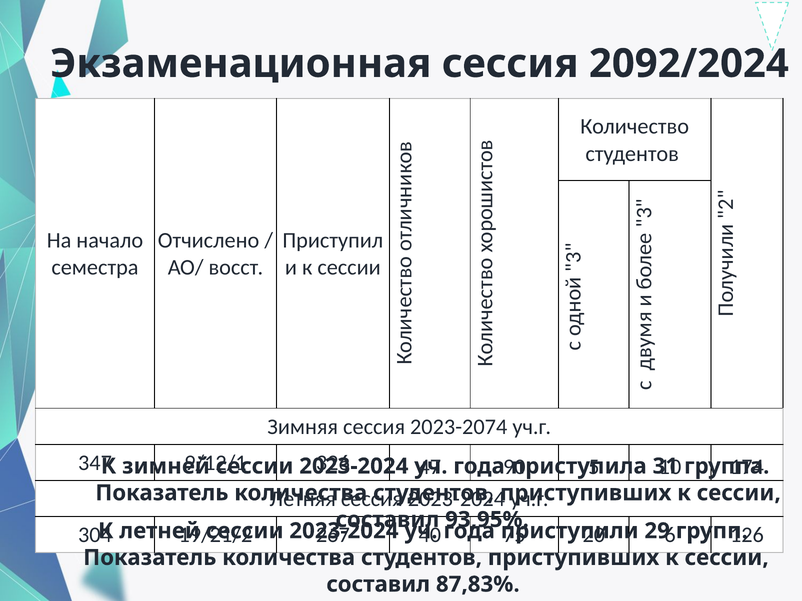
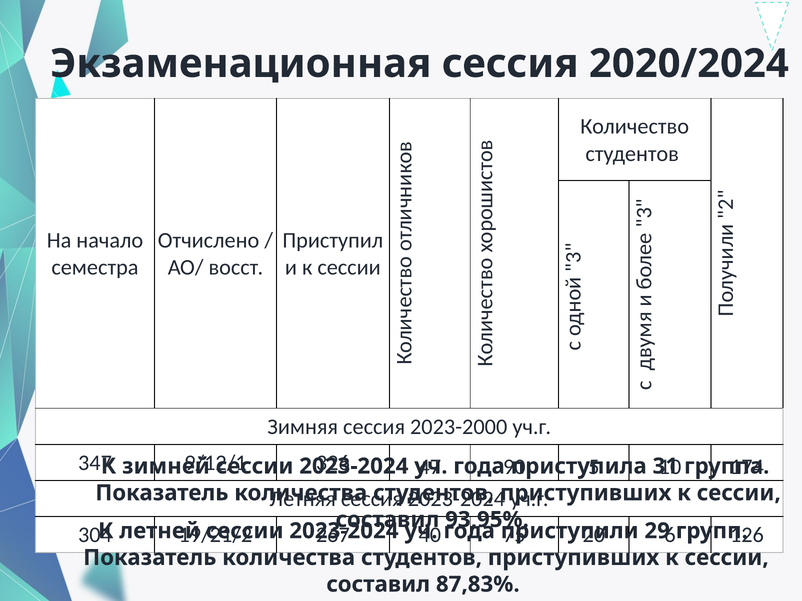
2092/2024: 2092/2024 -> 2020/2024
2023-2074: 2023-2074 -> 2023-2000
